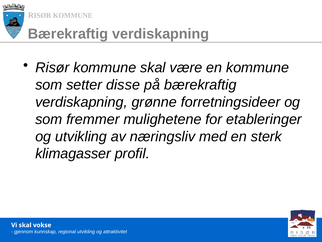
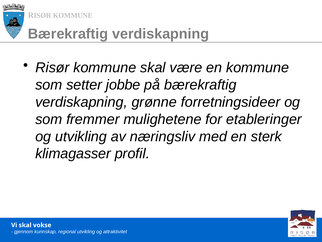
disse: disse -> jobbe
